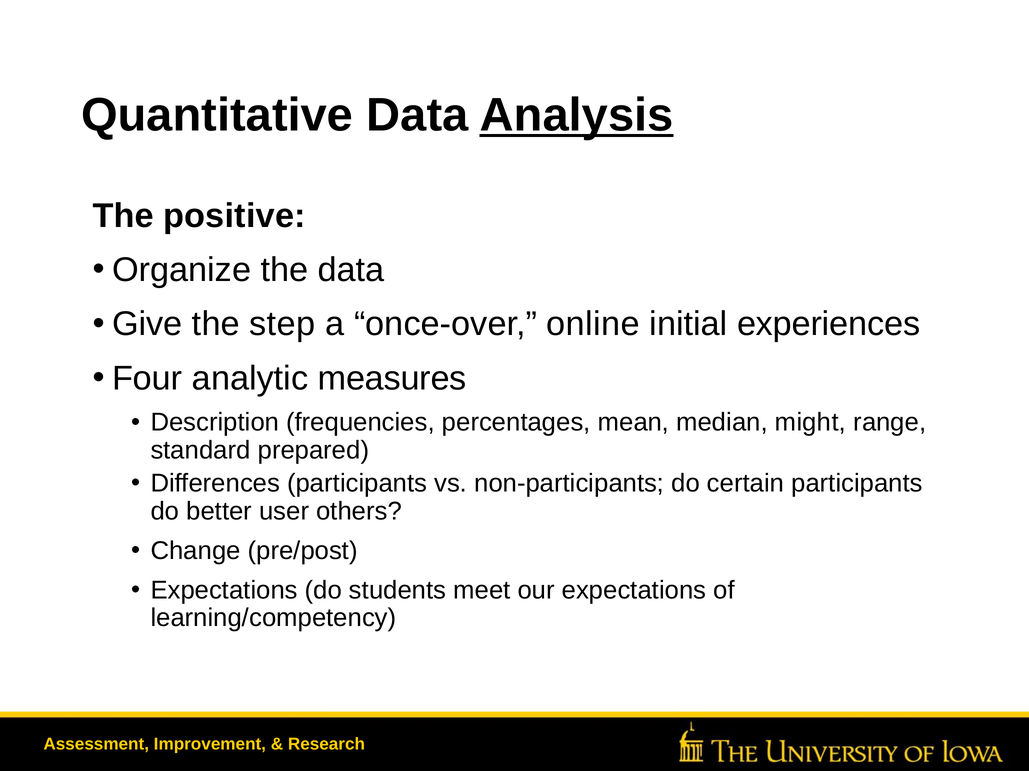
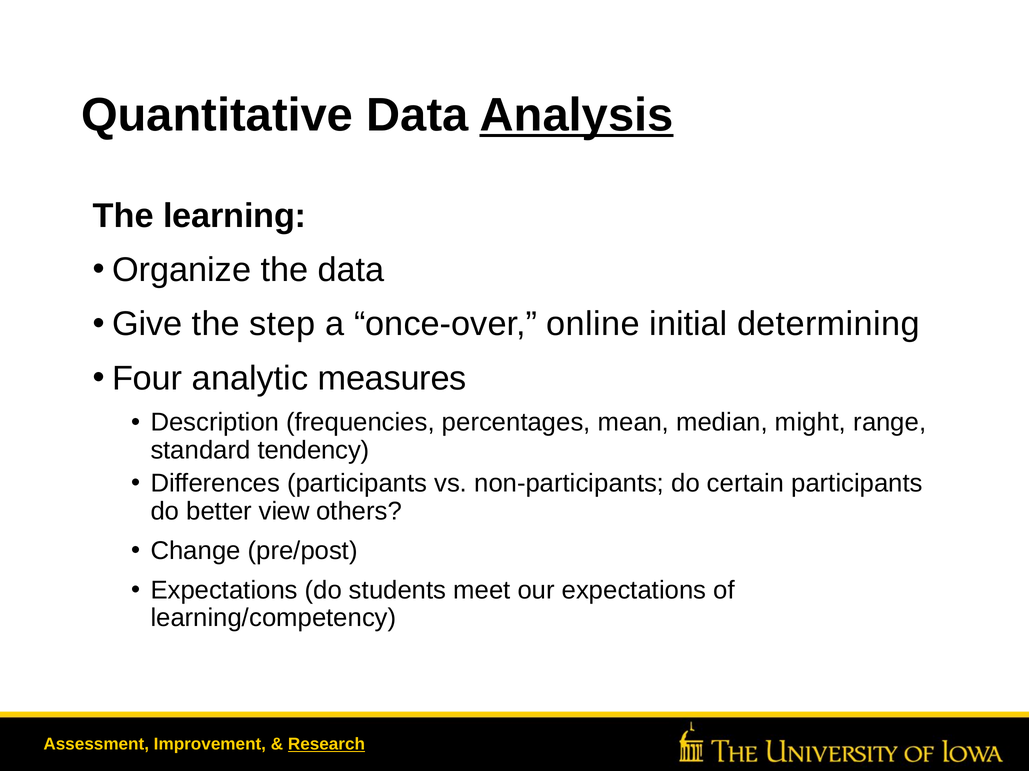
positive: positive -> learning
experiences: experiences -> determining
prepared: prepared -> tendency
user: user -> view
Research underline: none -> present
